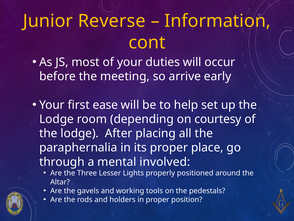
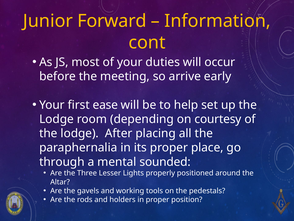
Reverse: Reverse -> Forward
involved: involved -> sounded
